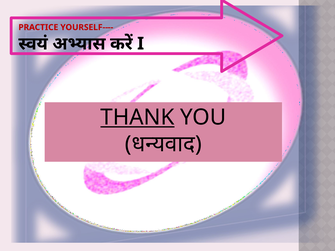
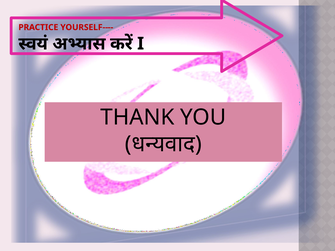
THANK underline: present -> none
